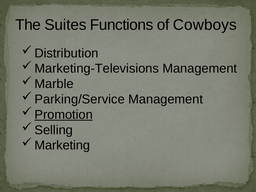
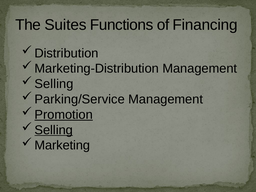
Cowboys: Cowboys -> Financing
Marketing-Televisions: Marketing-Televisions -> Marketing-Distribution
Marble at (54, 84): Marble -> Selling
Selling at (54, 130) underline: none -> present
